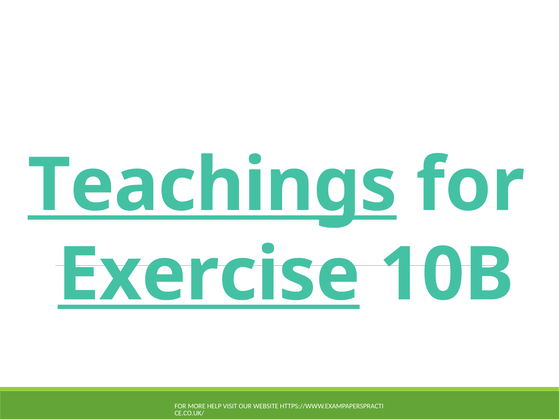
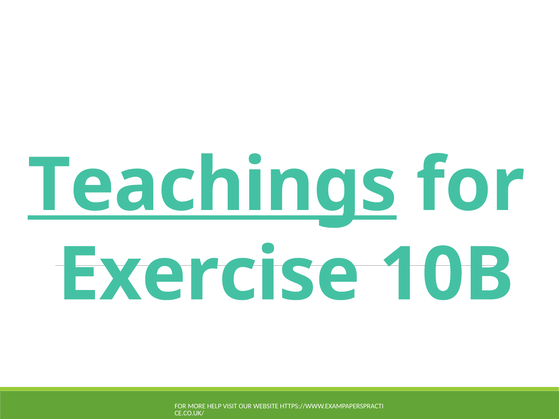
Exercise underline: present -> none
